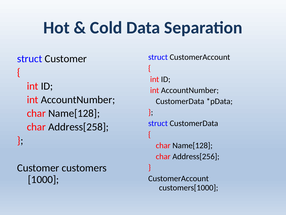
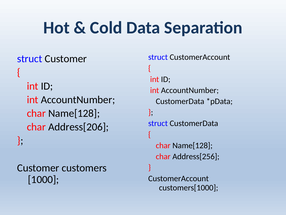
Address[258: Address[258 -> Address[206
